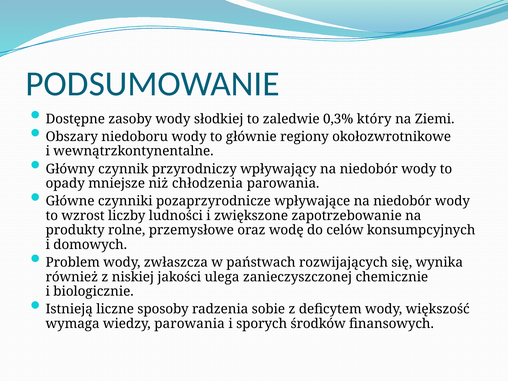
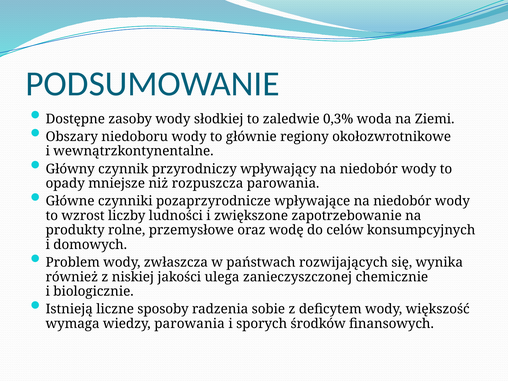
który: który -> woda
chłodzenia: chłodzenia -> rozpuszcza
